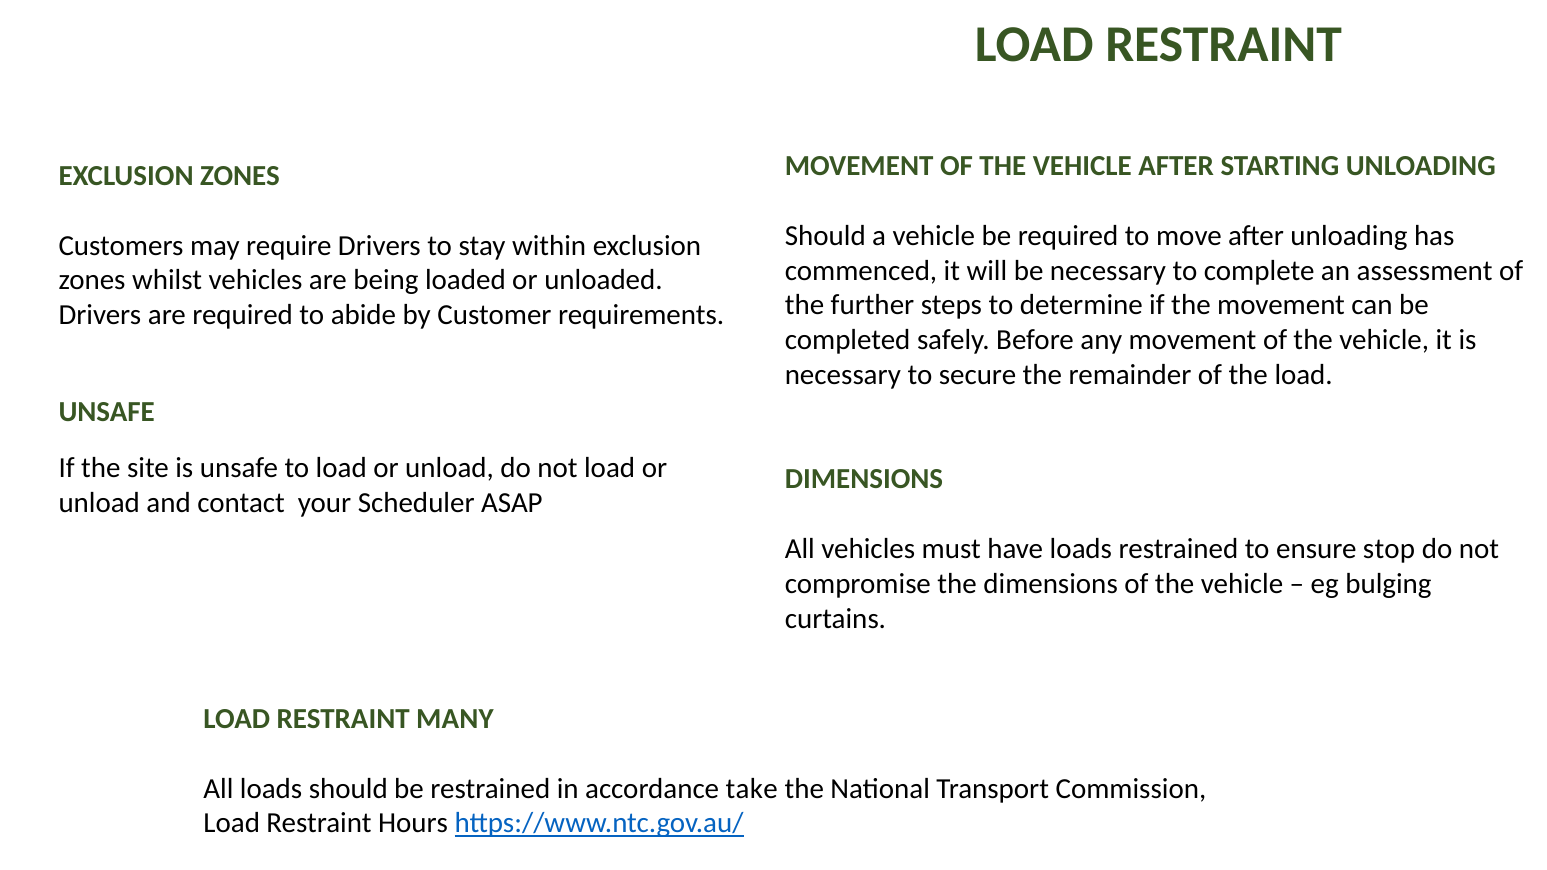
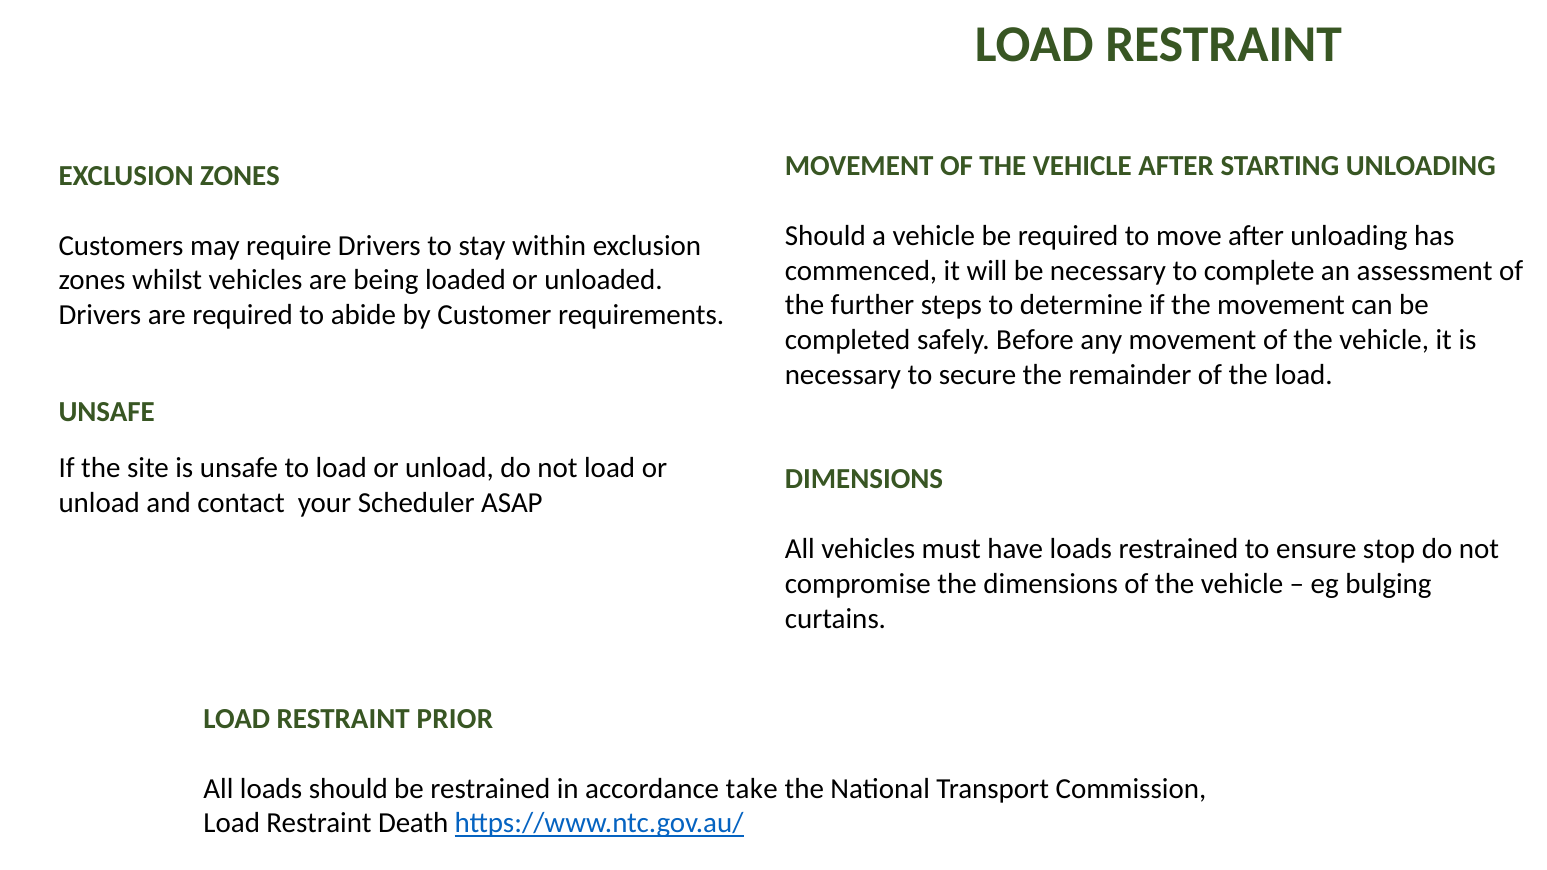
MANY: MANY -> PRIOR
Hours: Hours -> Death
